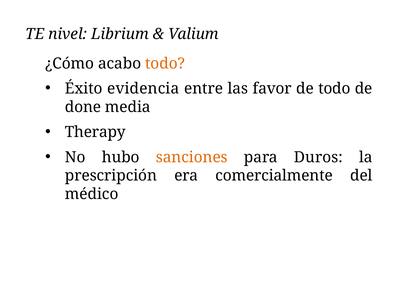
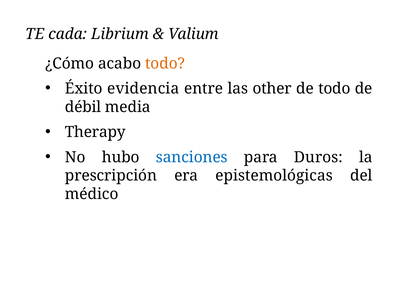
nivel: nivel -> cada
favor: favor -> other
done: done -> débil
sanciones colour: orange -> blue
comercialmente: comercialmente -> epistemológicas
